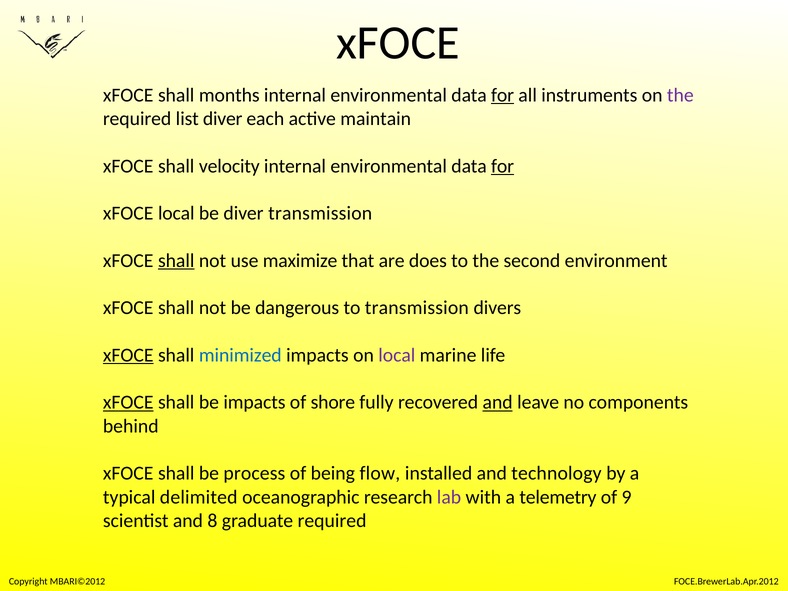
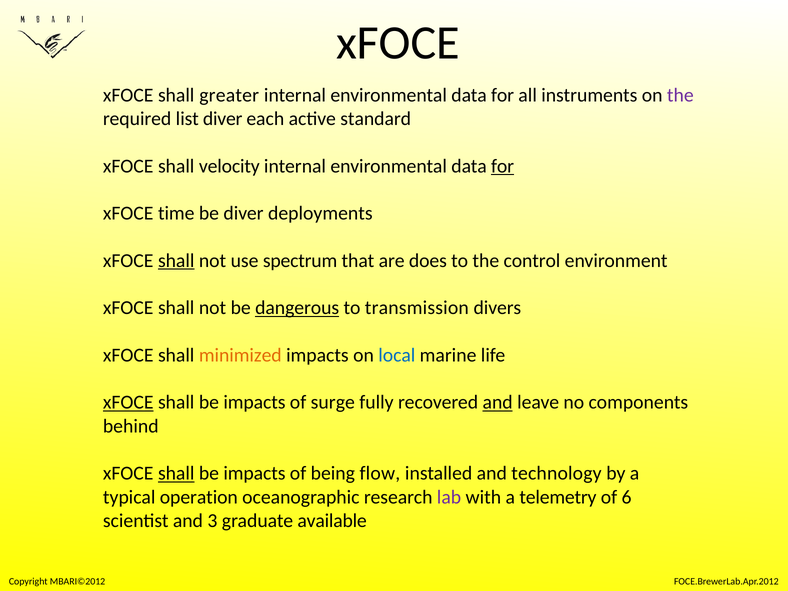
months: months -> greater
for at (503, 95) underline: present -> none
maintain: maintain -> standard
xFOCE local: local -> time
diver transmission: transmission -> deployments
maximize: maximize -> spectrum
second: second -> control
dangerous underline: none -> present
xFOCE at (128, 355) underline: present -> none
minimized colour: blue -> orange
local at (397, 355) colour: purple -> blue
shore: shore -> surge
shall at (176, 473) underline: none -> present
process at (254, 473): process -> impacts
delimited: delimited -> operation
9: 9 -> 6
8: 8 -> 3
graduate required: required -> available
